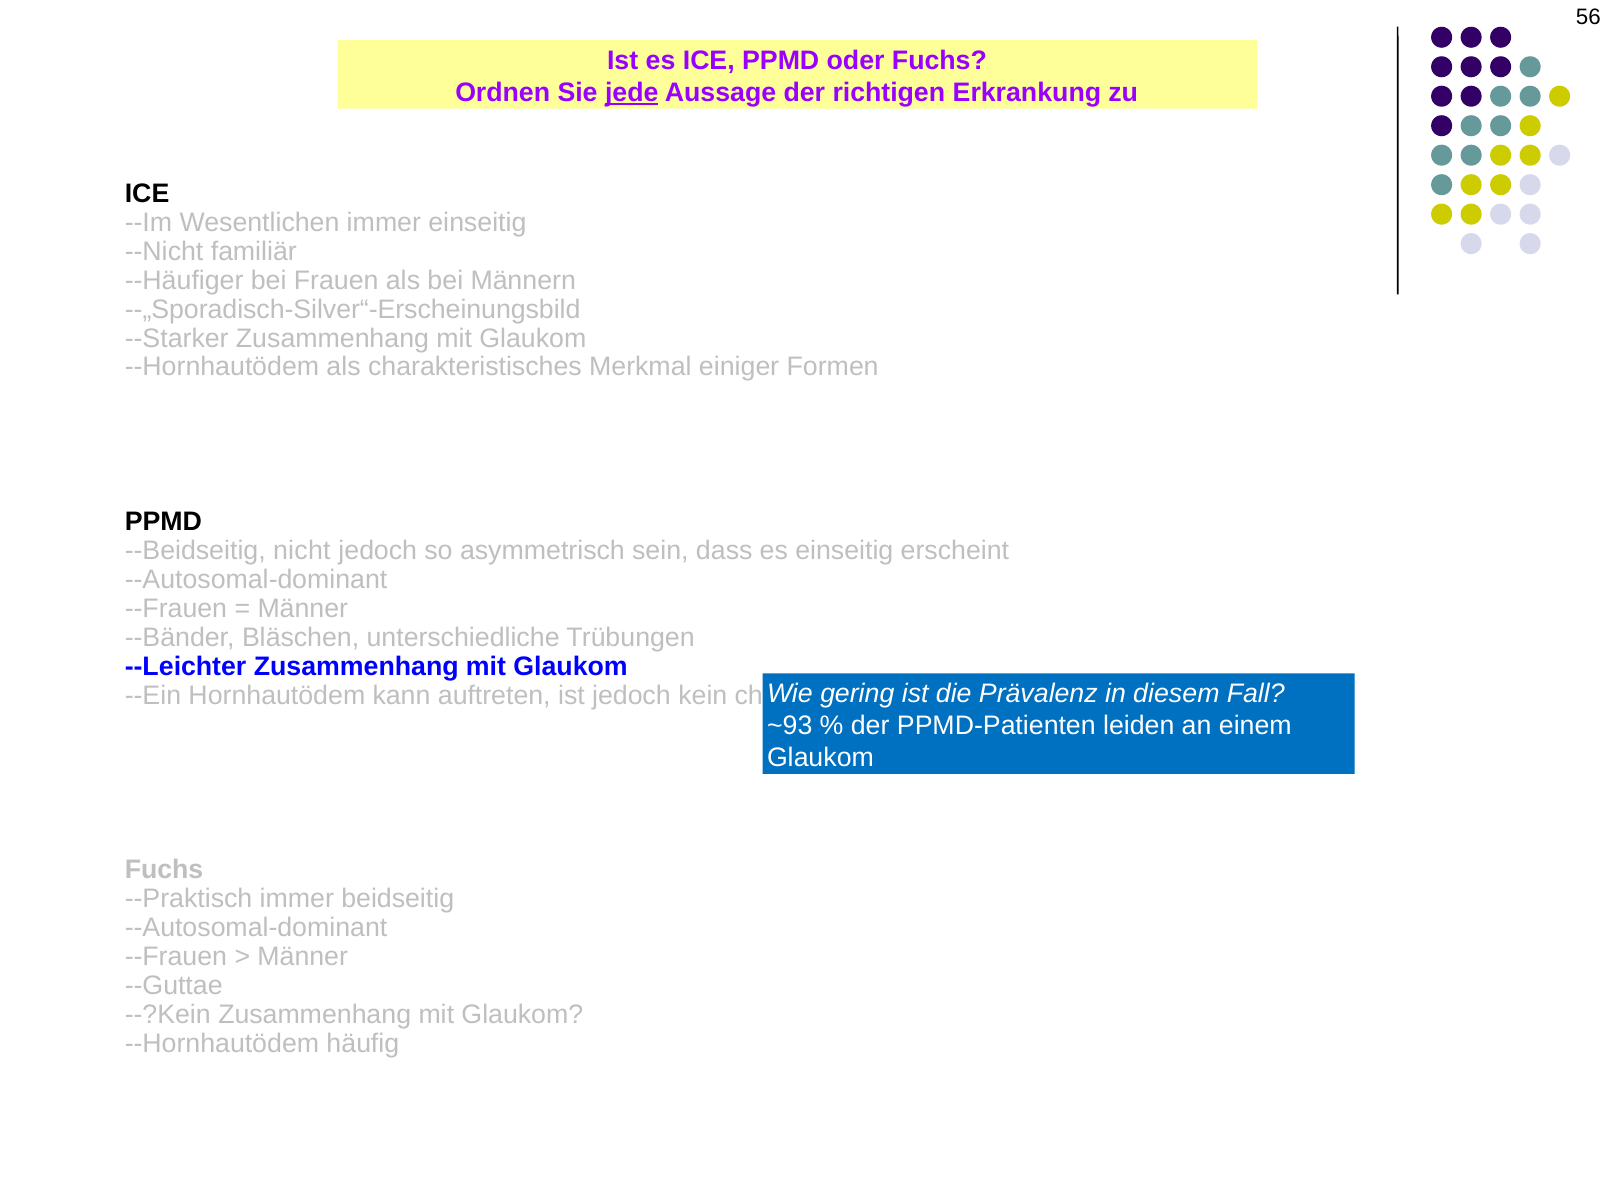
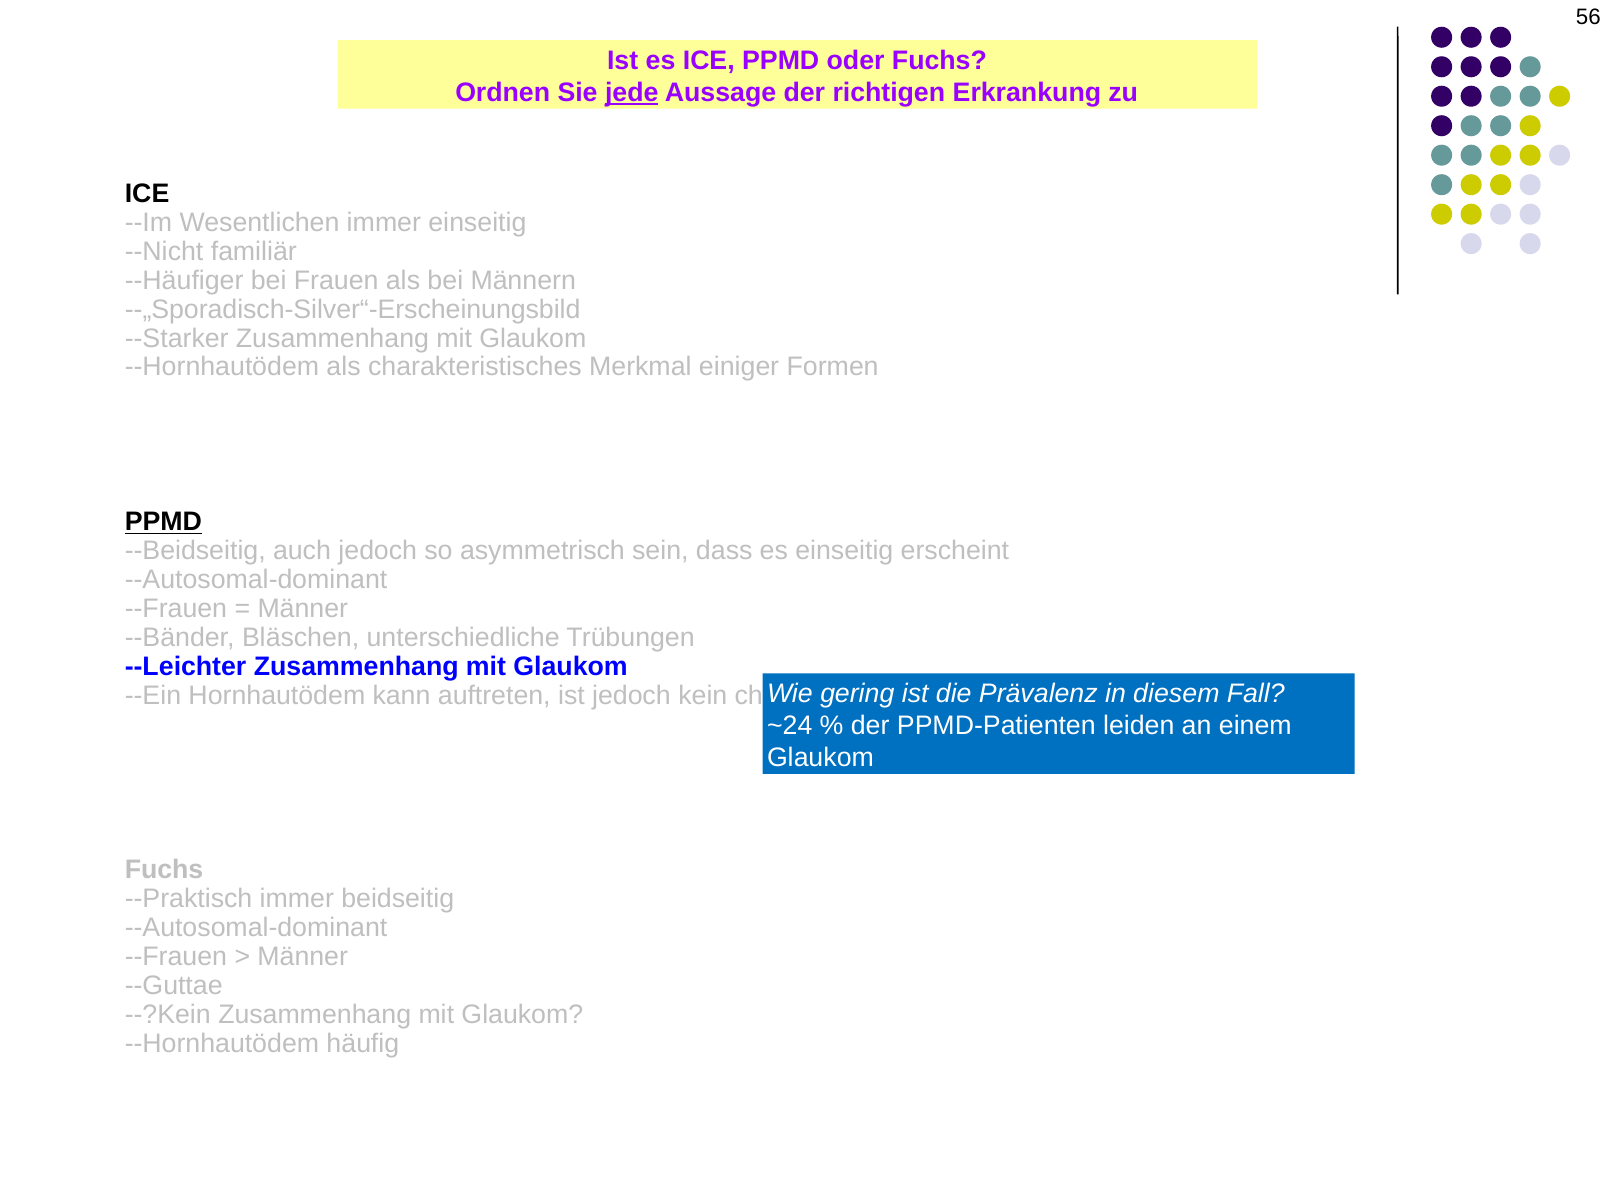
PPMD at (163, 522) underline: none -> present
nicht: nicht -> auch
~93: ~93 -> ~24
